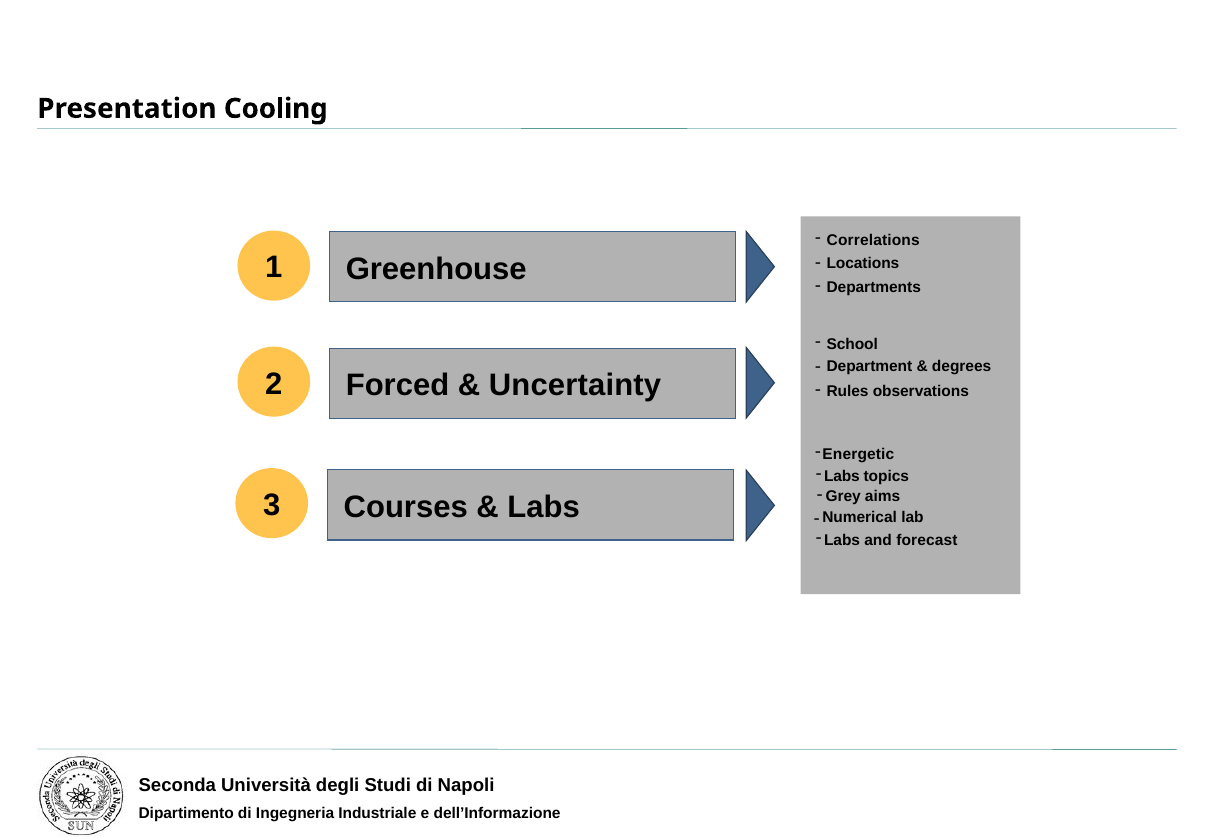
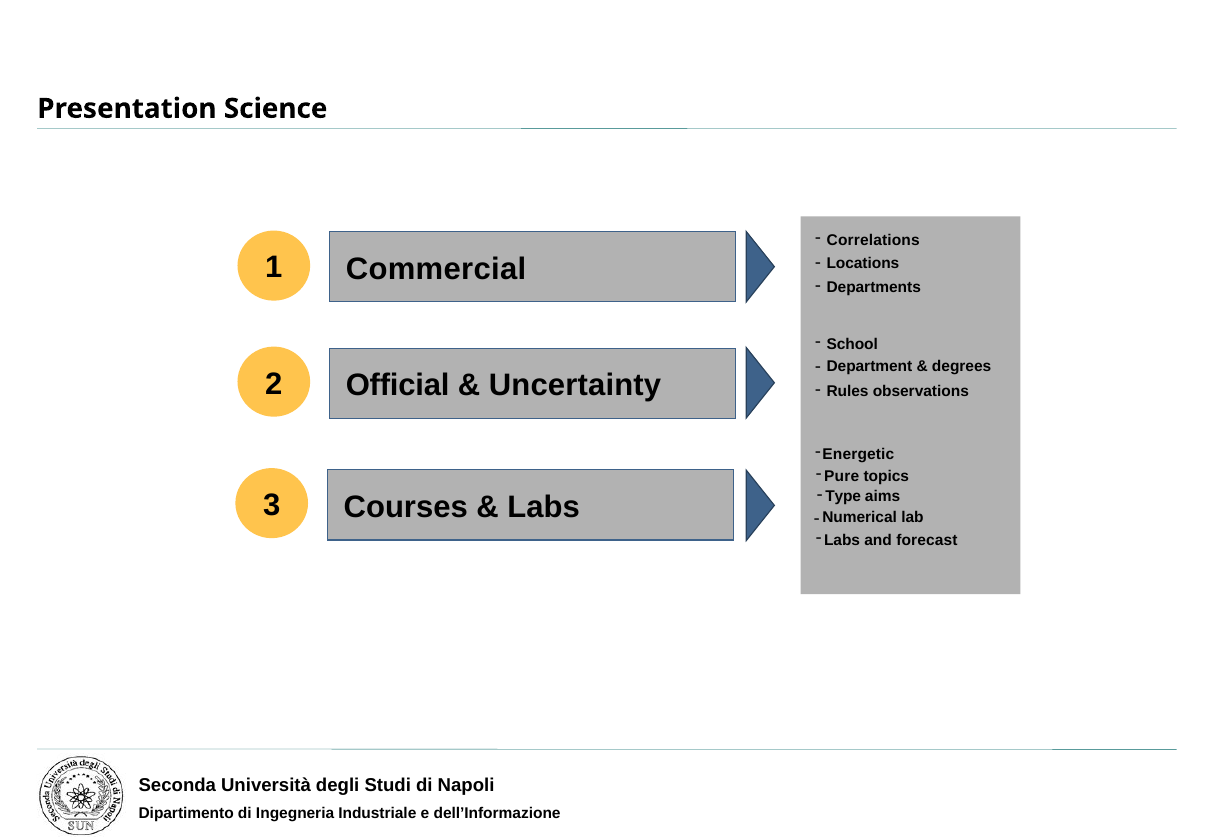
Cooling: Cooling -> Science
Greenhouse: Greenhouse -> Commercial
Forced: Forced -> Official
Labs at (842, 476): Labs -> Pure
Grey: Grey -> Type
